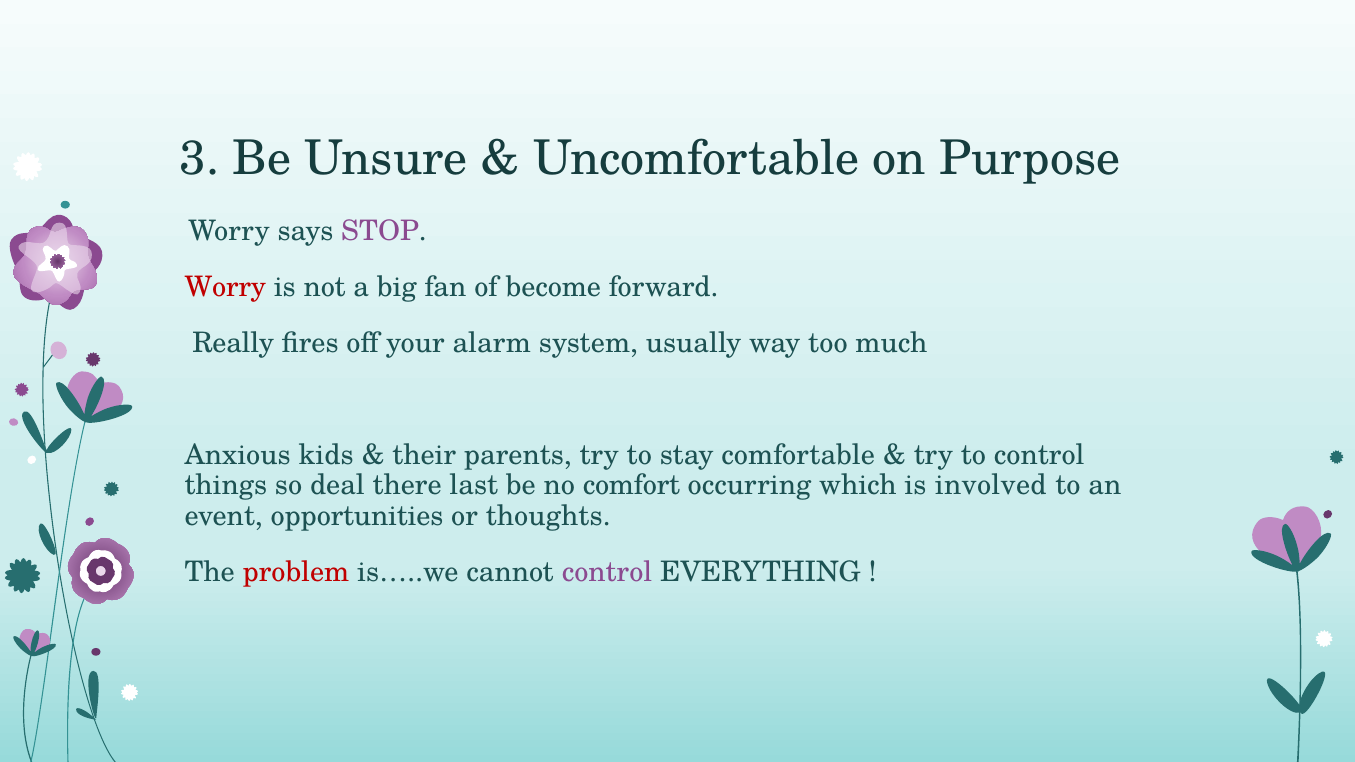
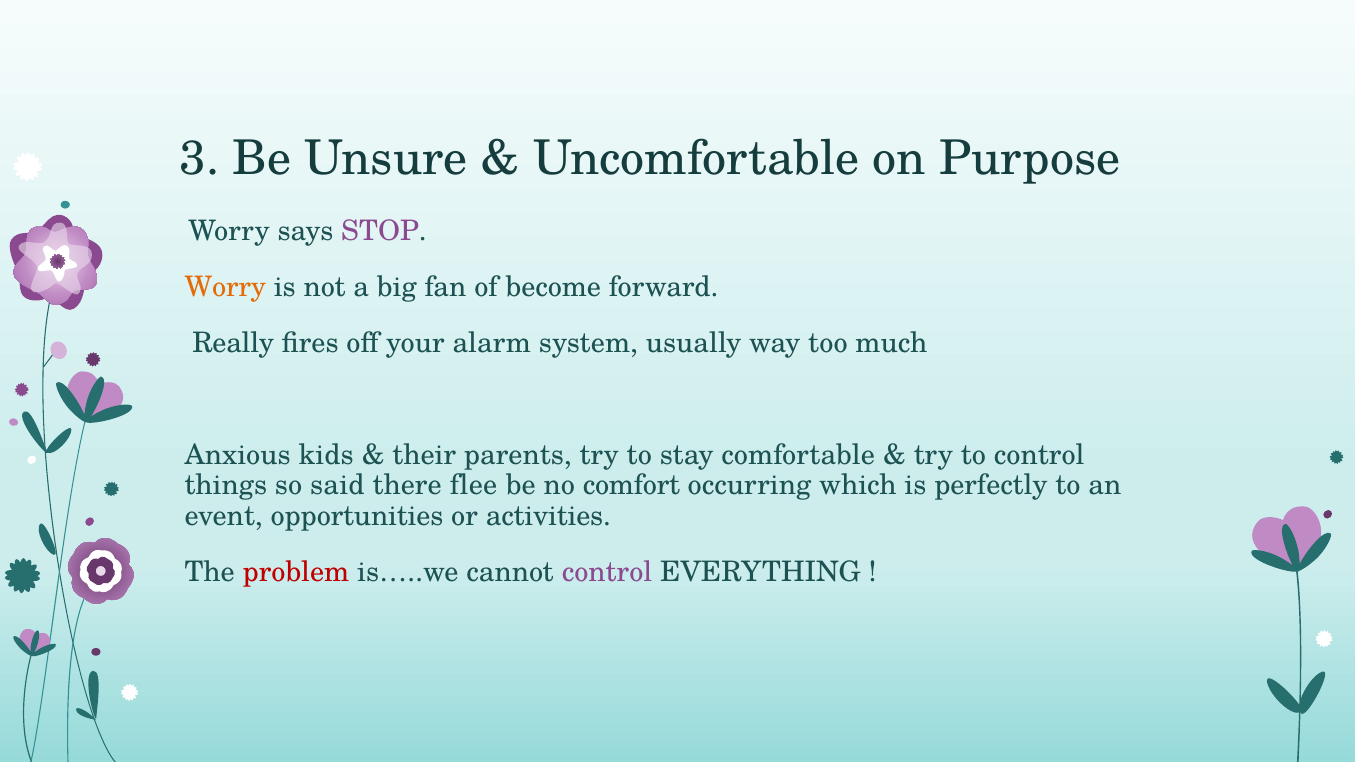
Worry at (225, 287) colour: red -> orange
deal: deal -> said
last: last -> flee
involved: involved -> perfectly
thoughts: thoughts -> activities
